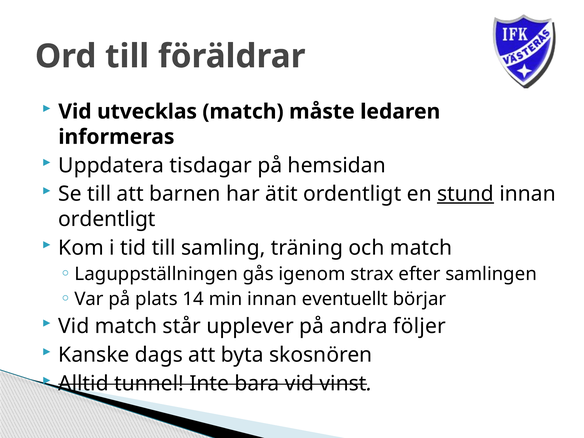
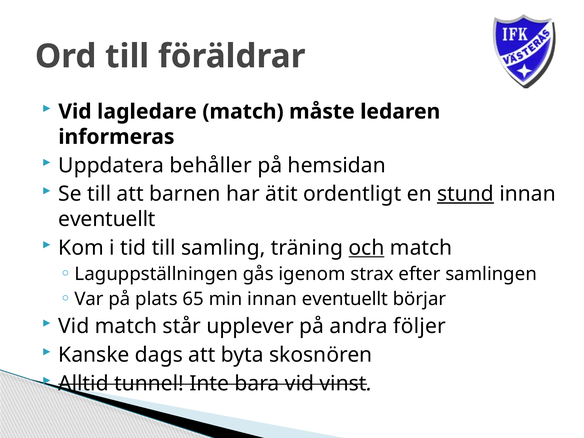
utvecklas: utvecklas -> lagledare
tisdagar: tisdagar -> behåller
ordentligt at (107, 219): ordentligt -> eventuellt
och underline: none -> present
14: 14 -> 65
